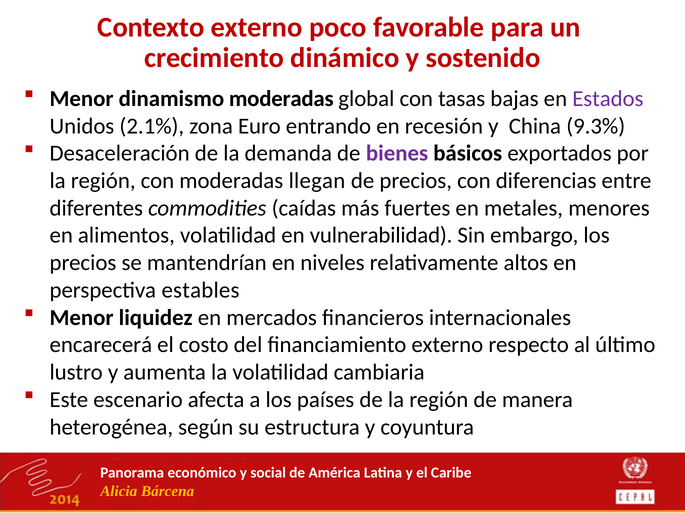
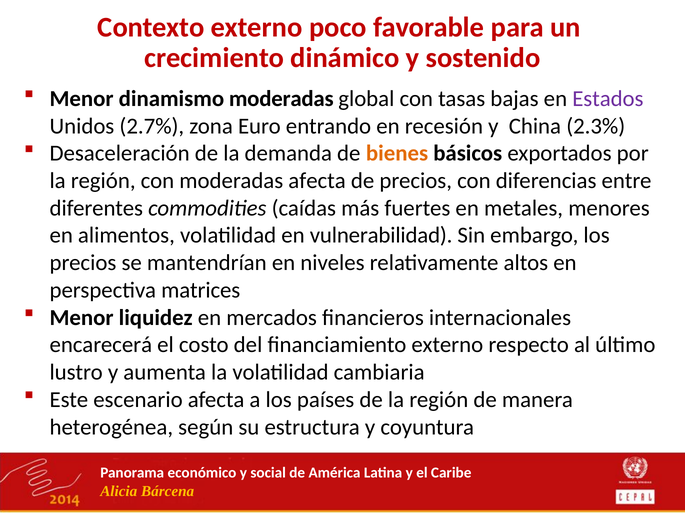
2.1%: 2.1% -> 2.7%
9.3%: 9.3% -> 2.3%
bienes colour: purple -> orange
moderadas llegan: llegan -> afecta
estables: estables -> matrices
